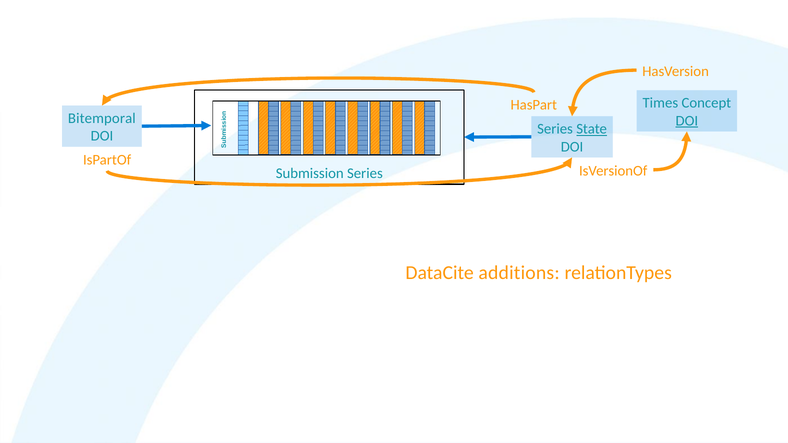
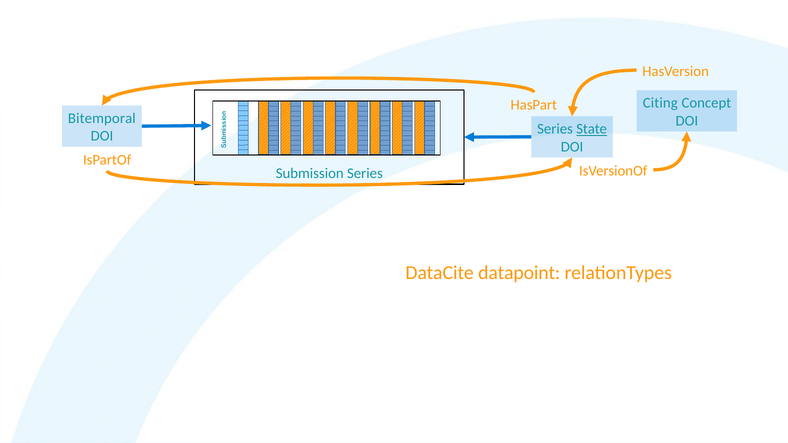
Times: Times -> Citing
DOI at (687, 121) underline: present -> none
additions: additions -> datapoint
